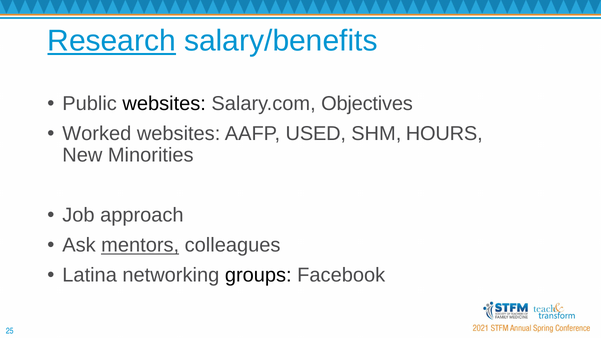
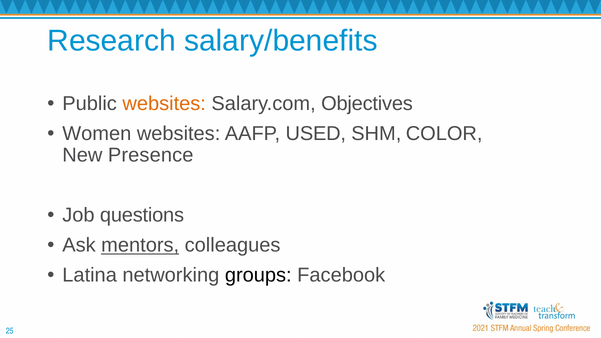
Research underline: present -> none
websites at (164, 104) colour: black -> orange
Worked: Worked -> Women
HOURS: HOURS -> COLOR
Minorities: Minorities -> Presence
approach: approach -> questions
